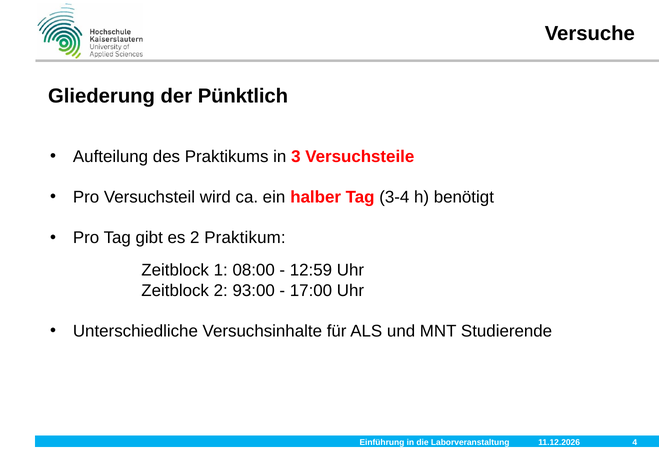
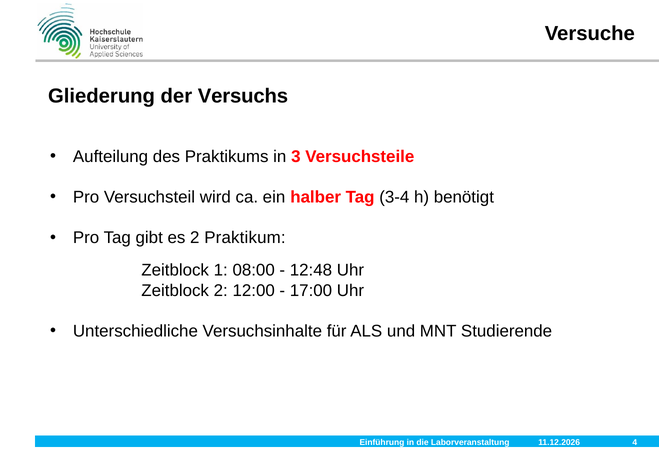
Pünktlich: Pünktlich -> Versuchs
12:59: 12:59 -> 12:48
93:00: 93:00 -> 12:00
